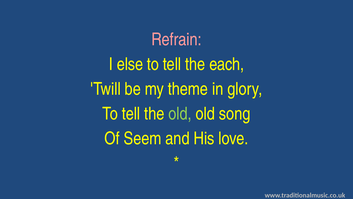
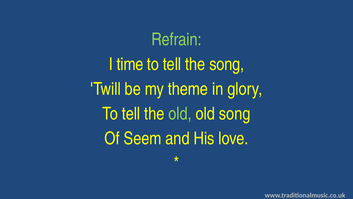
Refrain colour: pink -> light green
else: else -> time
the each: each -> song
